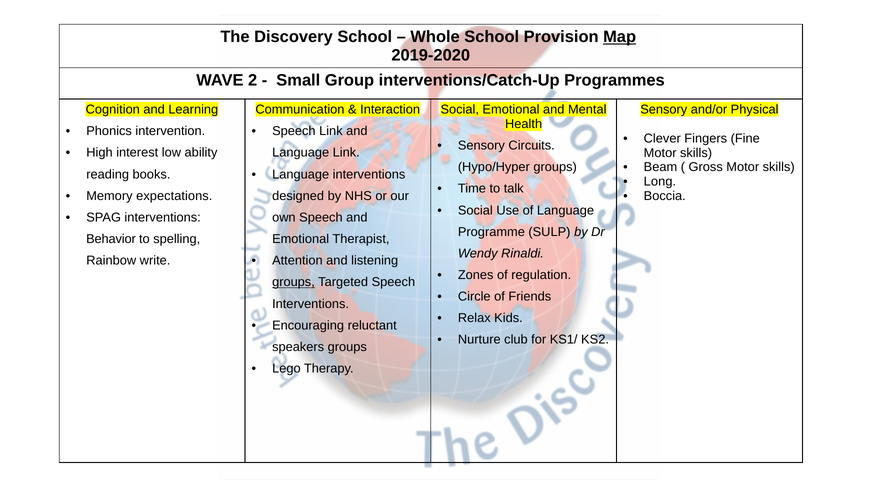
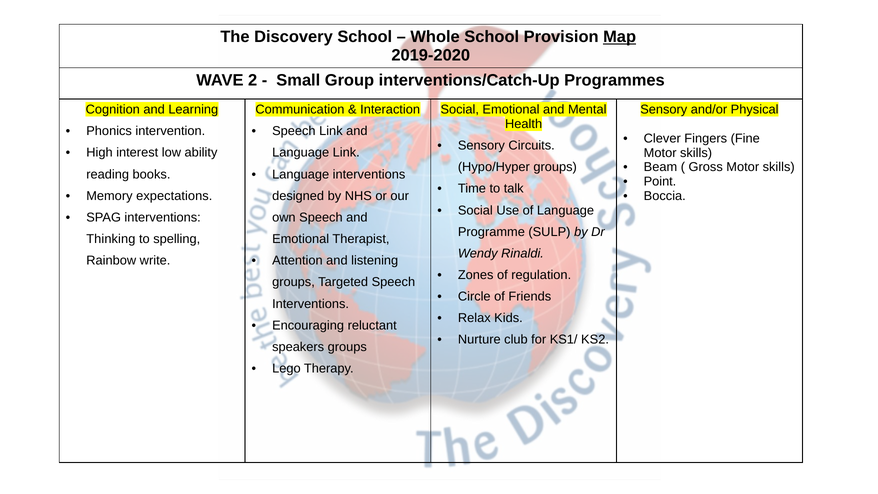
Long: Long -> Point
Behavior: Behavior -> Thinking
groups at (293, 282) underline: present -> none
